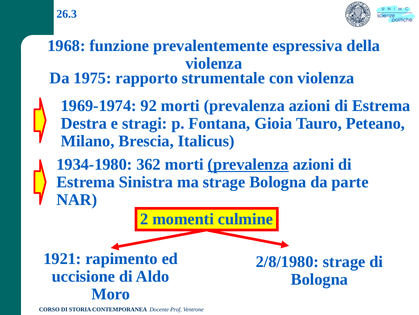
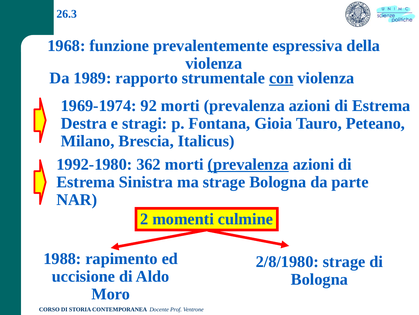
1975: 1975 -> 1989
con underline: none -> present
1934-1980: 1934-1980 -> 1992-1980
1921: 1921 -> 1988
